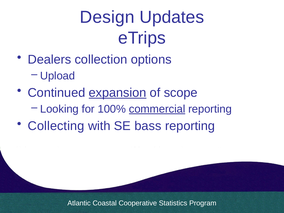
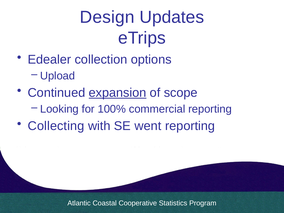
Dealers: Dealers -> Edealer
commercial underline: present -> none
bass: bass -> went
